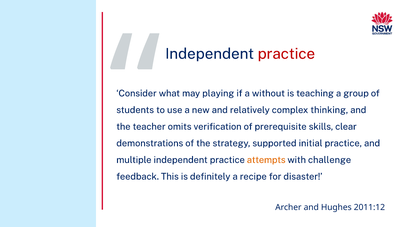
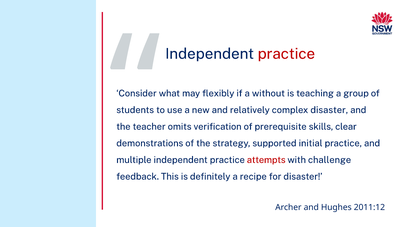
playing: playing -> flexibly
complex thinking: thinking -> disaster
attempts colour: orange -> red
